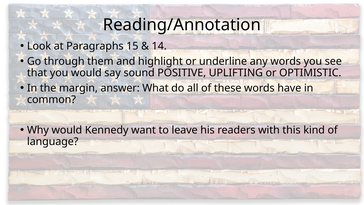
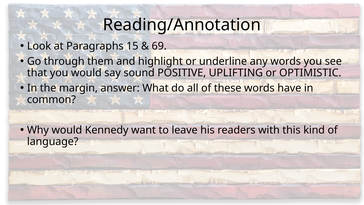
14: 14 -> 69
